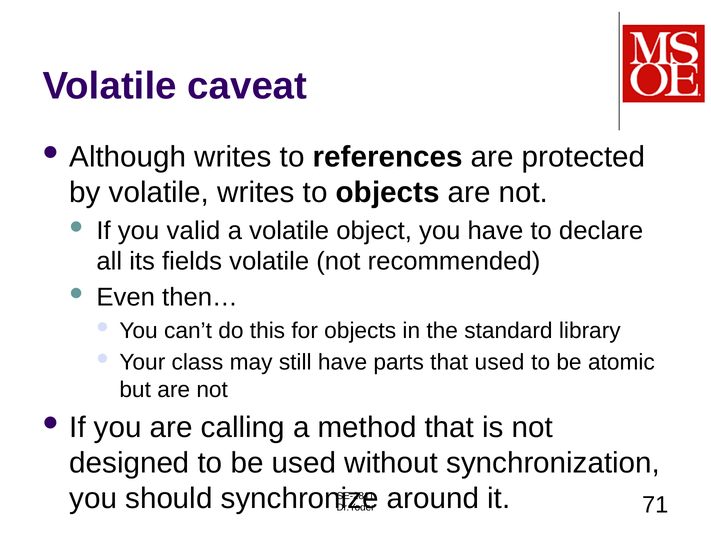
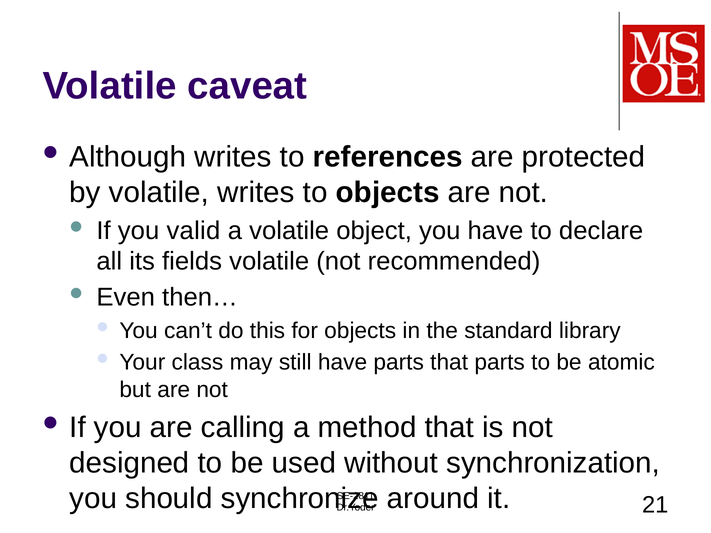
that used: used -> parts
71: 71 -> 21
